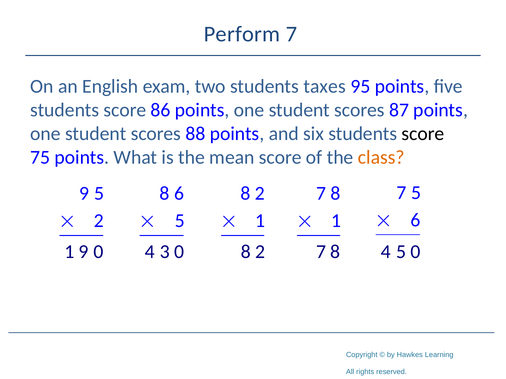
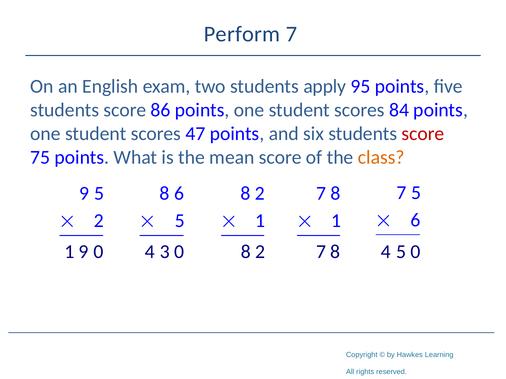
taxes: taxes -> apply
87: 87 -> 84
88: 88 -> 47
score at (423, 134) colour: black -> red
